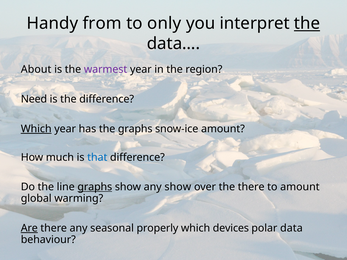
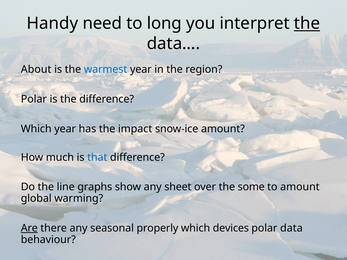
from: from -> need
only: only -> long
warmest colour: purple -> blue
Need at (34, 99): Need -> Polar
Which at (36, 129) underline: present -> none
the graphs: graphs -> impact
graphs at (95, 187) underline: present -> none
any show: show -> sheet
the there: there -> some
